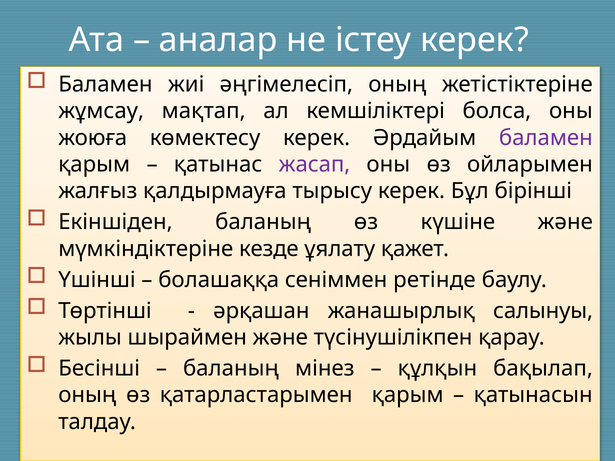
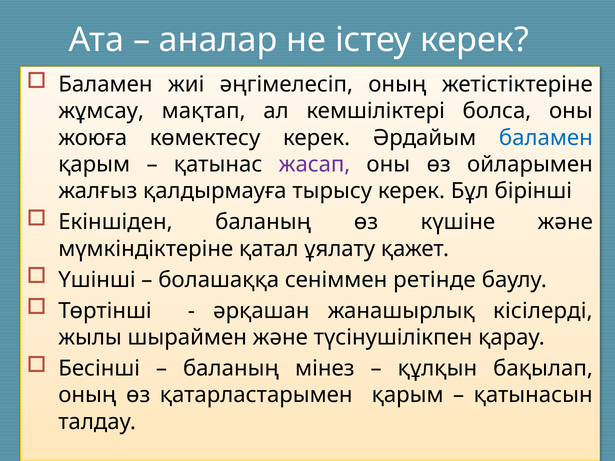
баламен at (546, 138) colour: purple -> blue
кезде: кезде -> қатал
салынуы: салынуы -> кісілерді
